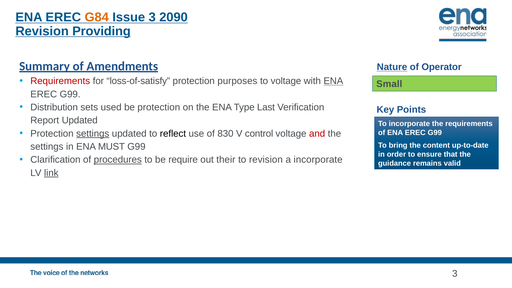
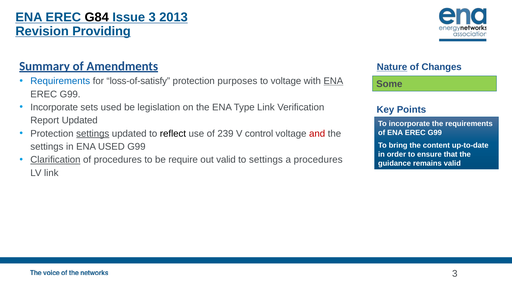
G84 colour: orange -> black
2090: 2090 -> 2013
Operator: Operator -> Changes
Requirements at (60, 81) colour: red -> blue
Small: Small -> Some
Distribution at (54, 107): Distribution -> Incorporate
be protection: protection -> legislation
Type Last: Last -> Link
830: 830 -> 239
ENA MUST: MUST -> USED
Clarification underline: none -> present
procedures at (118, 160) underline: present -> none
out their: their -> valid
to revision: revision -> settings
a incorporate: incorporate -> procedures
link at (51, 173) underline: present -> none
